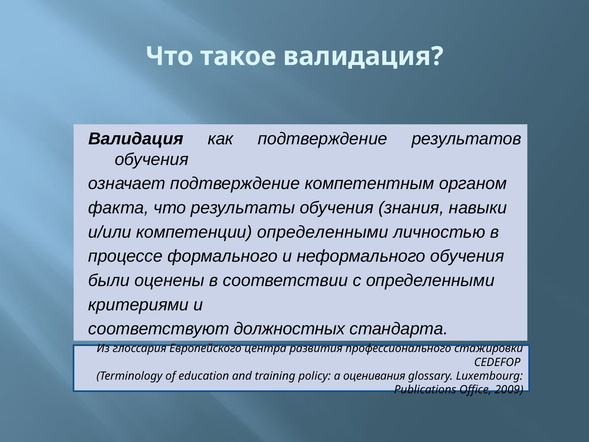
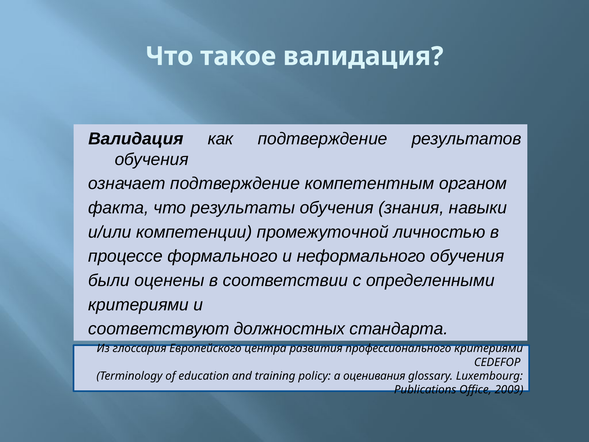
компетенции определенными: определенными -> промежуточной
профессионального стажировки: стажировки -> критериями
